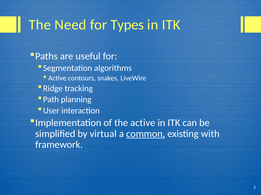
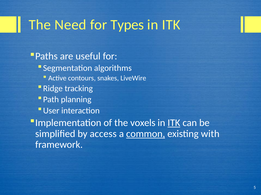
the active: active -> voxels
ITK at (174, 123) underline: none -> present
virtual: virtual -> access
